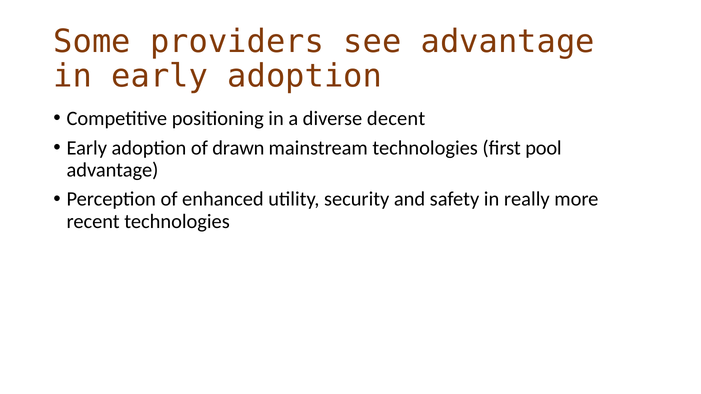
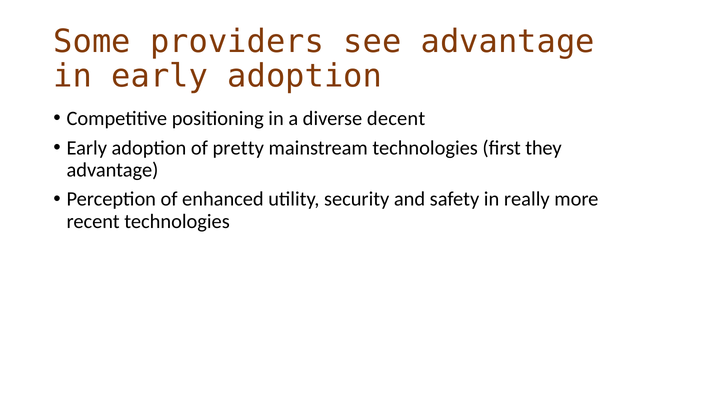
drawn: drawn -> pretty
pool: pool -> they
